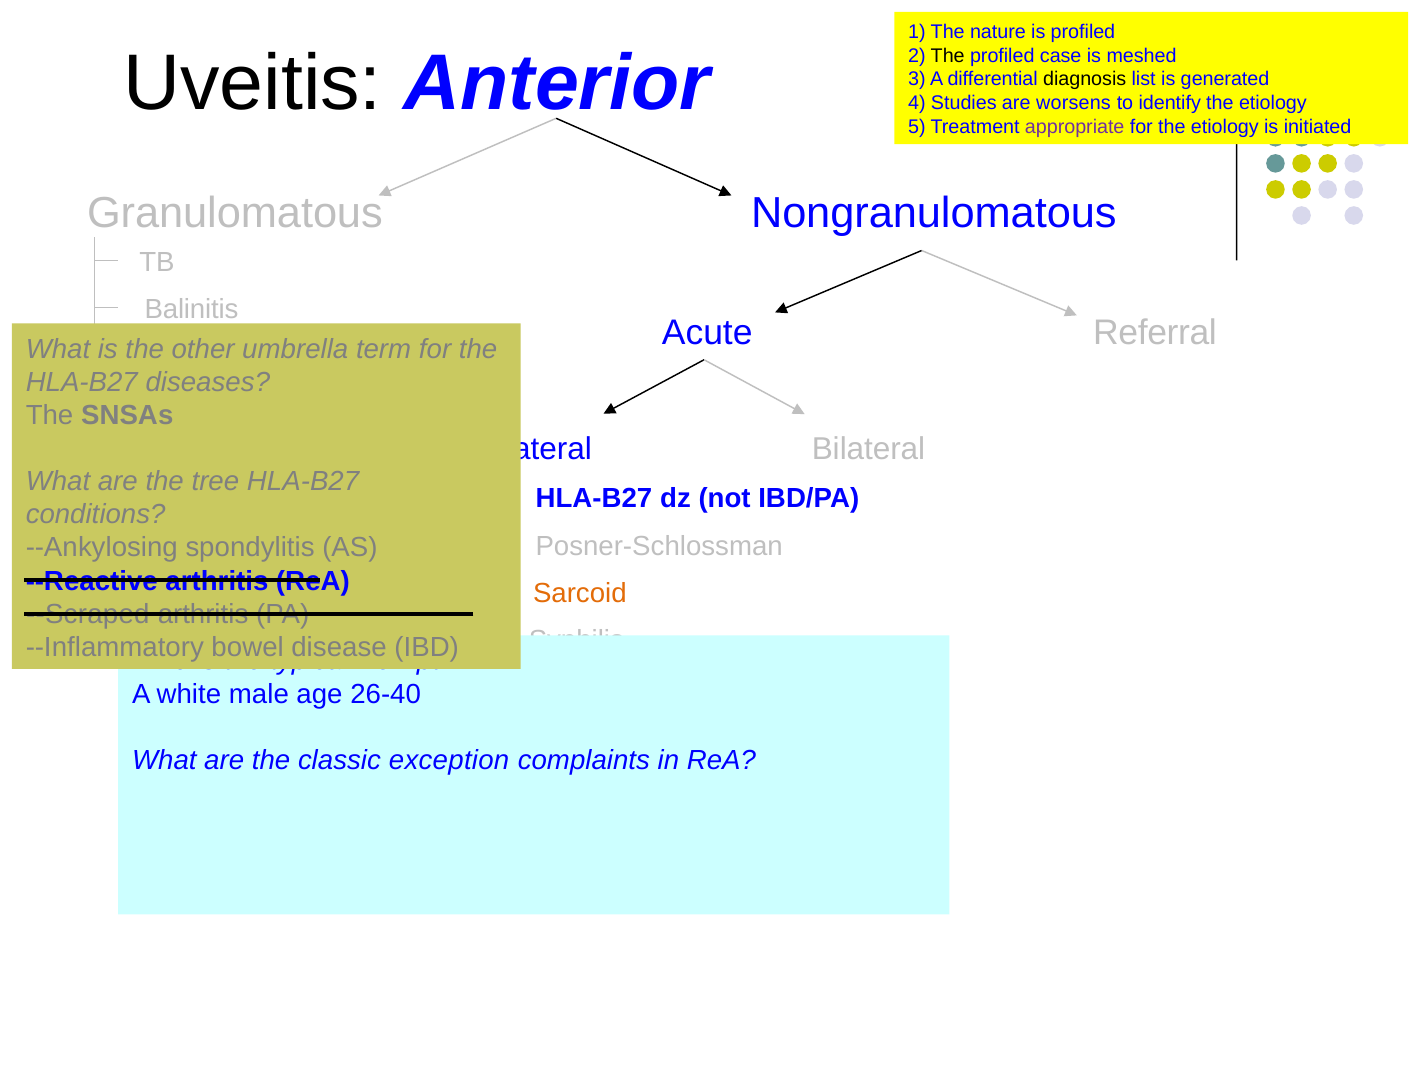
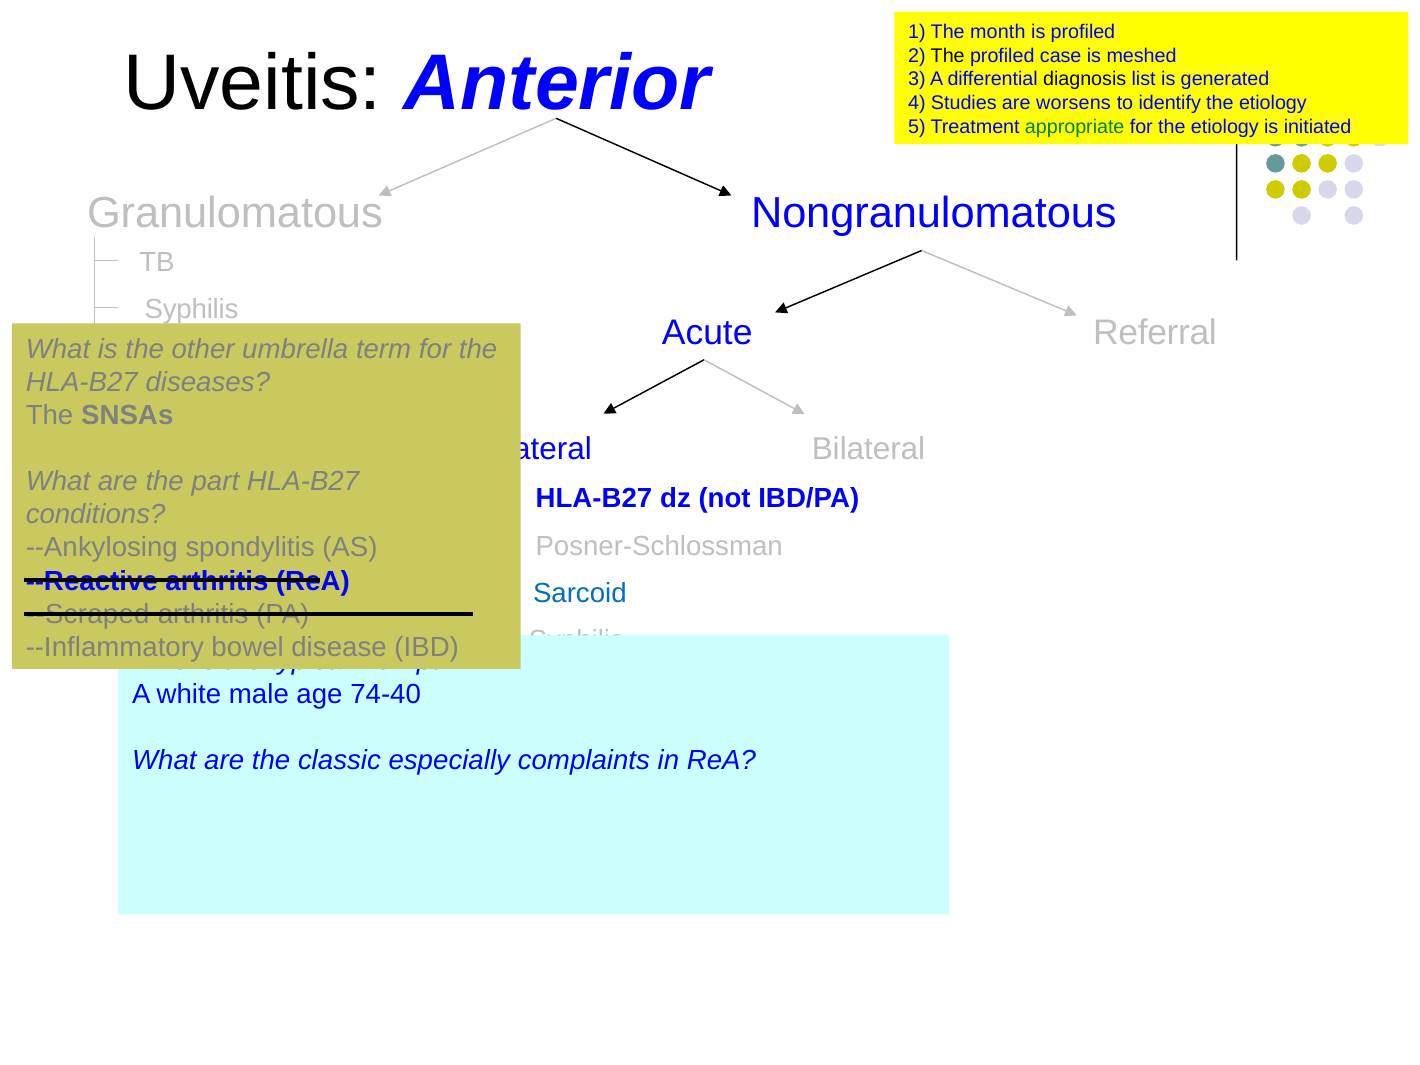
nature: nature -> month
appropriate colour: purple -> green
Balinitis at (191, 309): Balinitis -> Syphilis
tree: tree -> part
Sarcoid colour: orange -> blue
26-40: 26-40 -> 74-40
exception: exception -> especially
